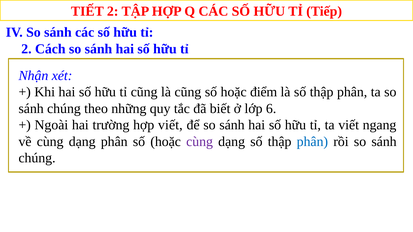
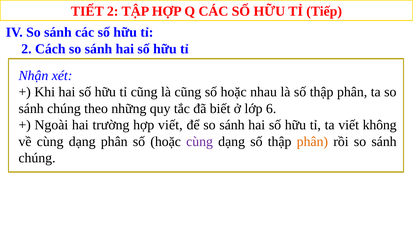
điểm: điểm -> nhau
ngang: ngang -> không
phân at (312, 142) colour: blue -> orange
